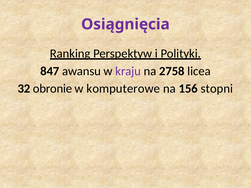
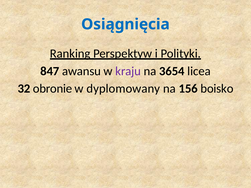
Osiągnięcia colour: purple -> blue
2758: 2758 -> 3654
komputerowe: komputerowe -> dyplomowany
stopni: stopni -> boisko
